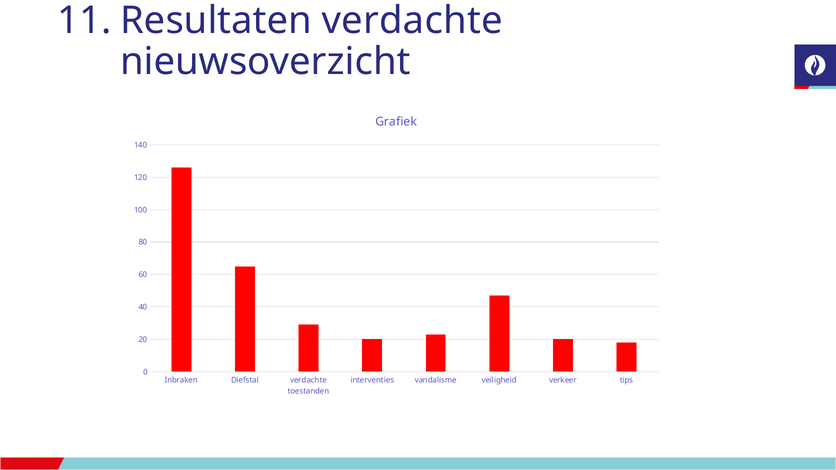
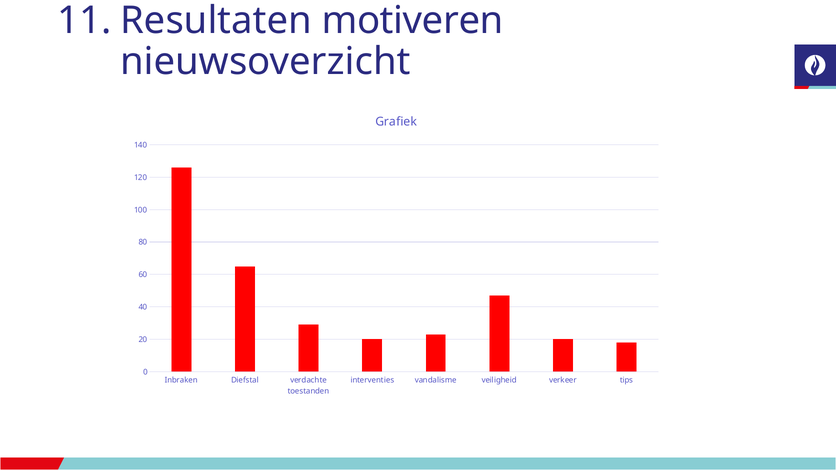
verdachte at (412, 20): verdachte -> motiveren
